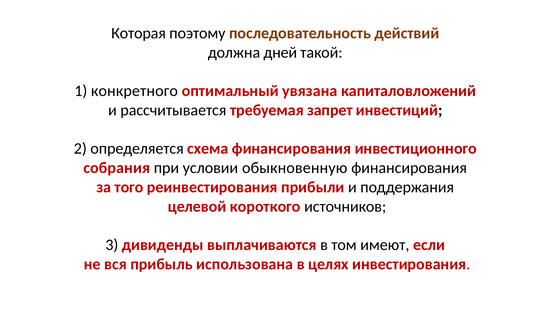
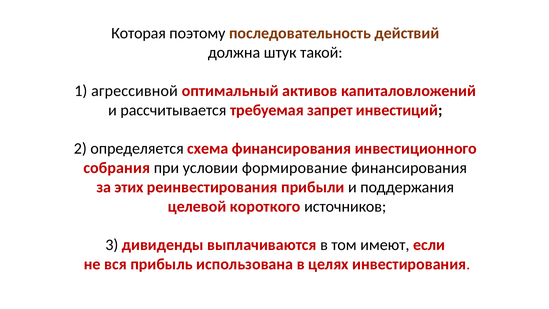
дней: дней -> штук
конкретного: конкретного -> агрессивной
увязана: увязана -> активов
обыкновенную: обыкновенную -> формирование
того: того -> этих
